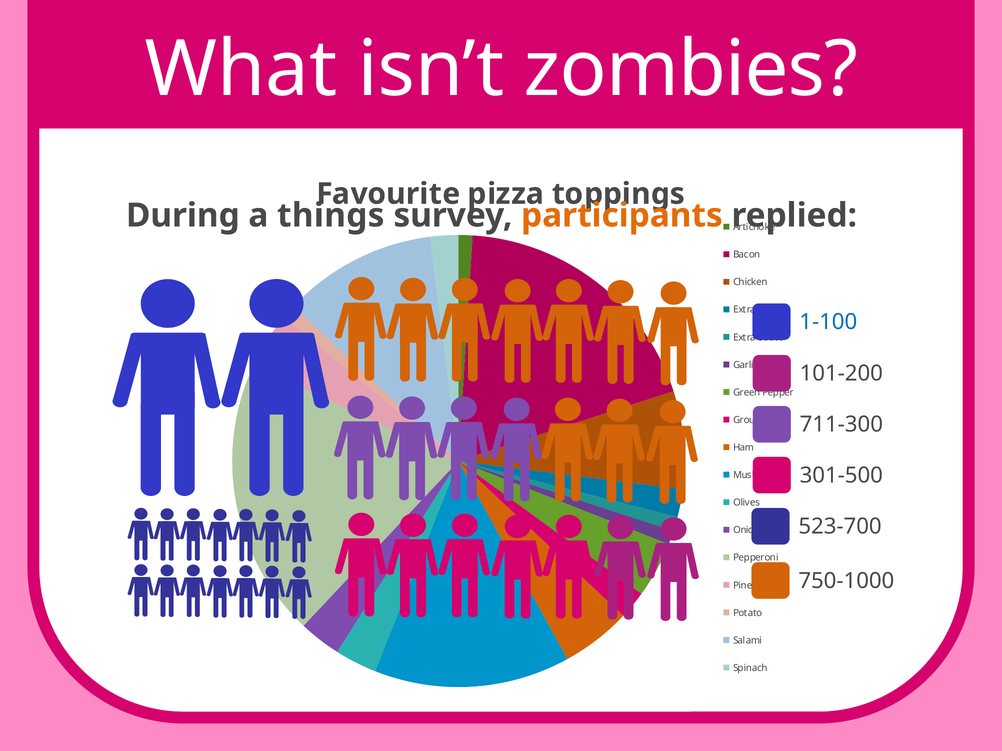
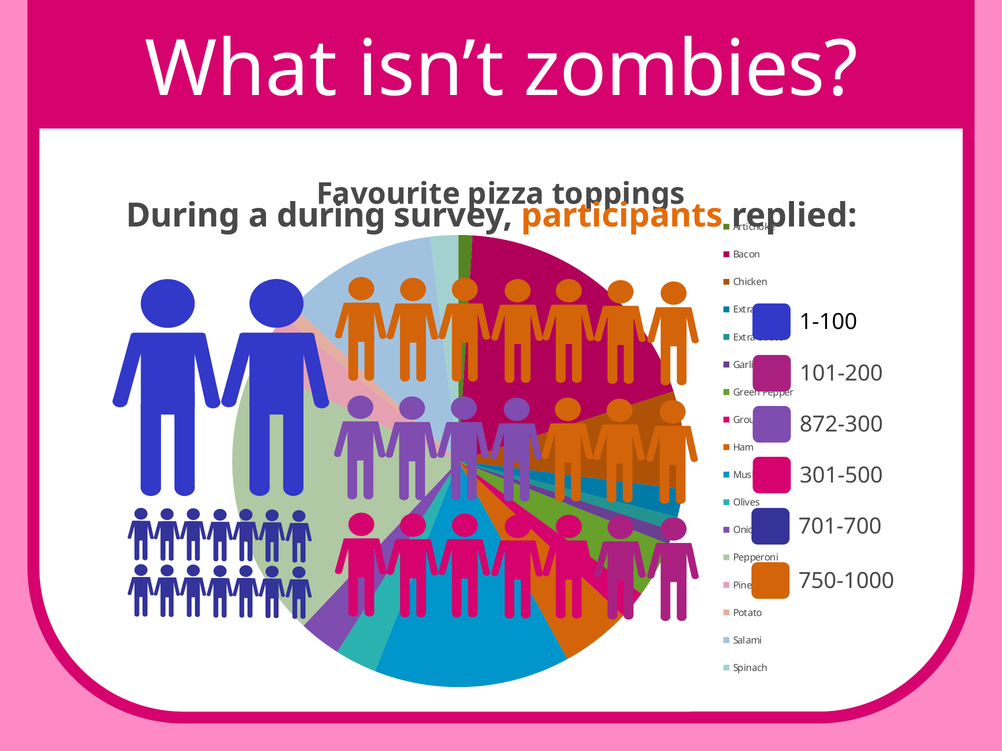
a things: things -> during
1-100 colour: blue -> black
711-300: 711-300 -> 872-300
523-700: 523-700 -> 701-700
